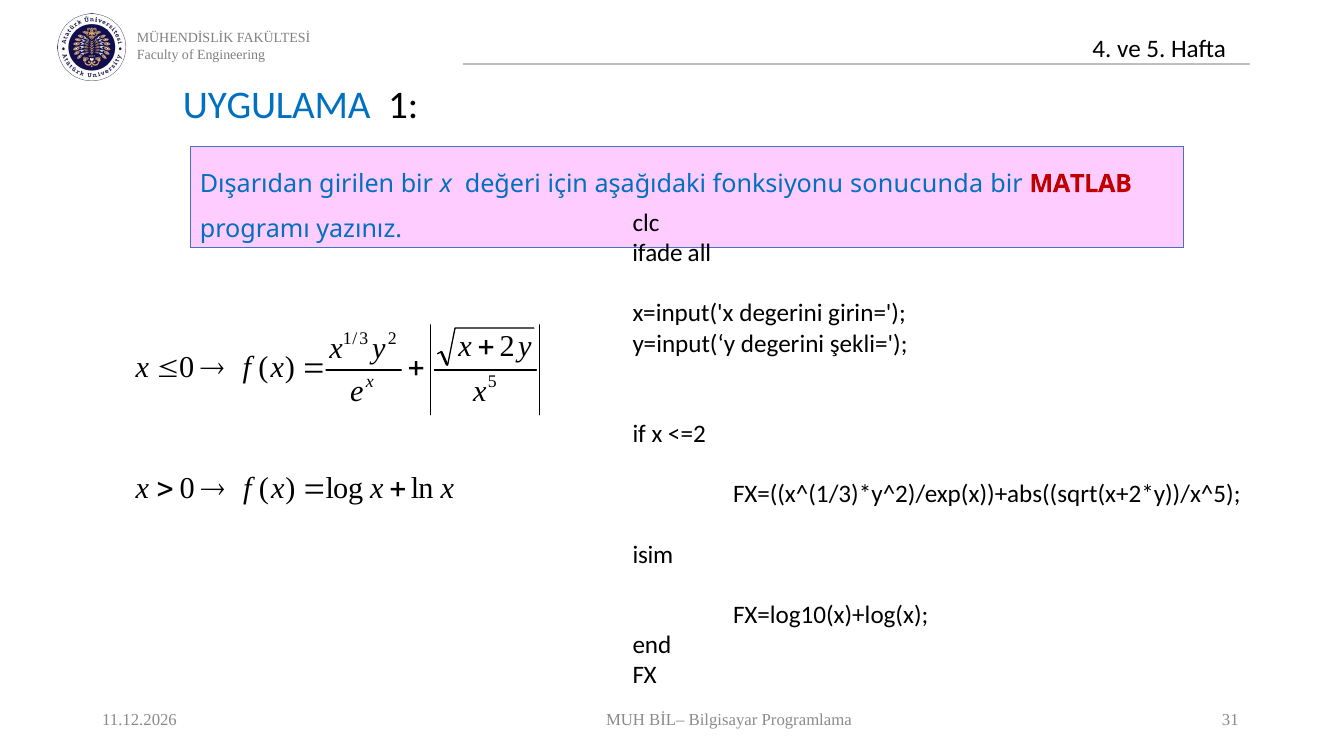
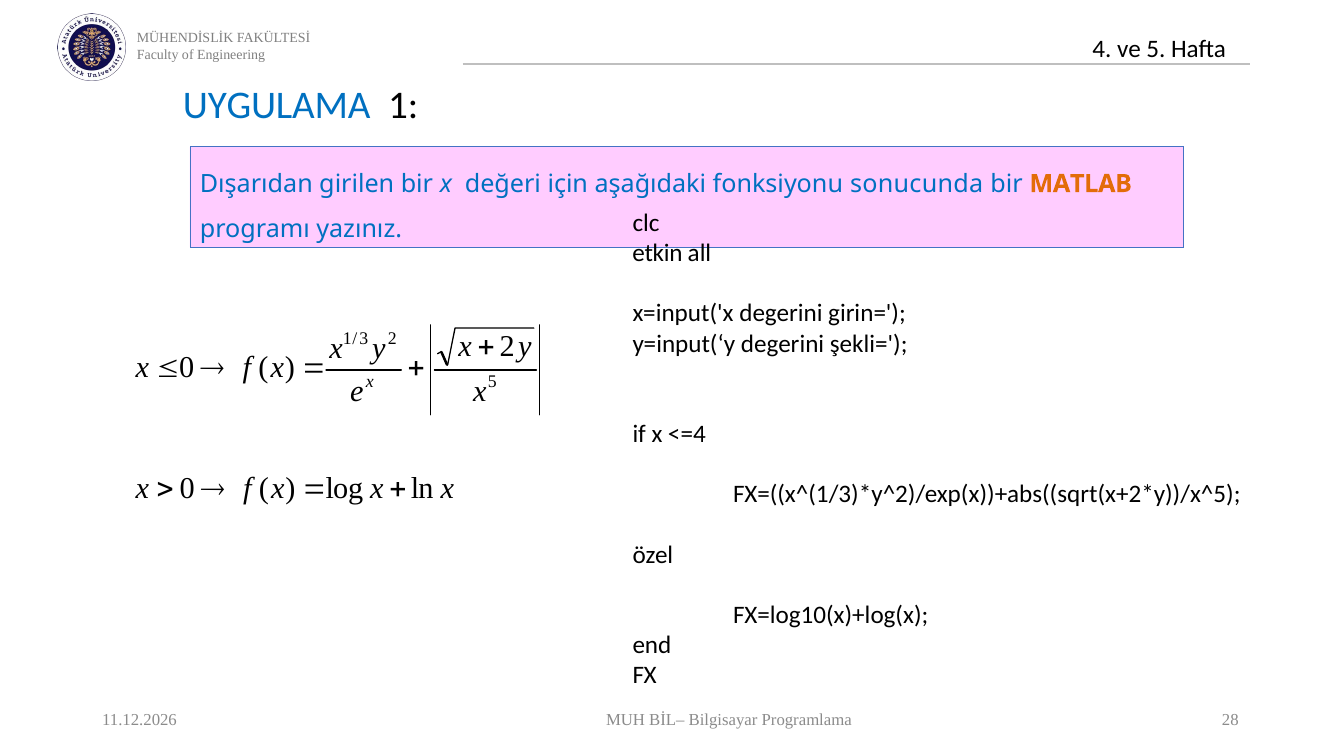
MATLAB colour: red -> orange
ifade: ifade -> etkin
<=2: <=2 -> <=4
isim: isim -> özel
31: 31 -> 28
